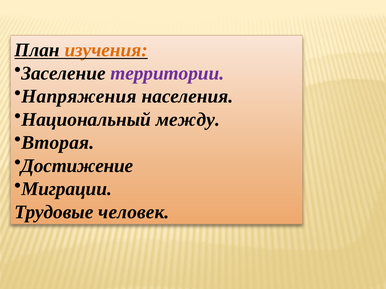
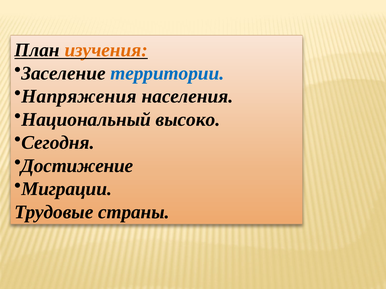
территории colour: purple -> blue
между: между -> высоко
Вторая: Вторая -> Сегодня
человек: человек -> страны
